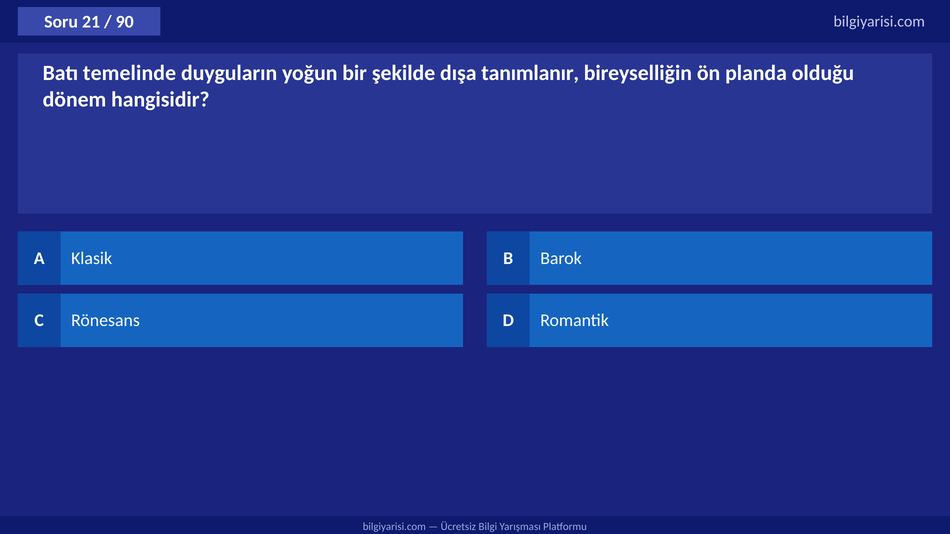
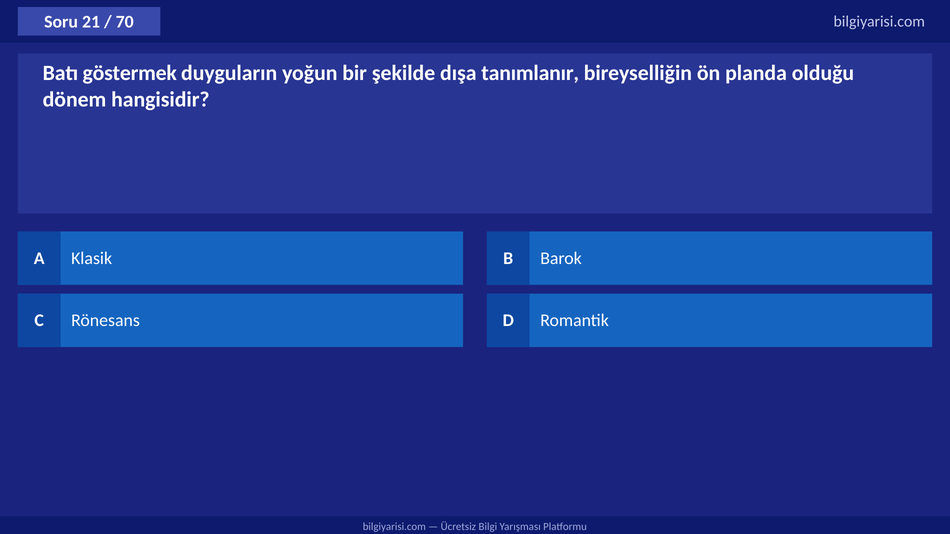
90: 90 -> 70
temelinde: temelinde -> göstermek
